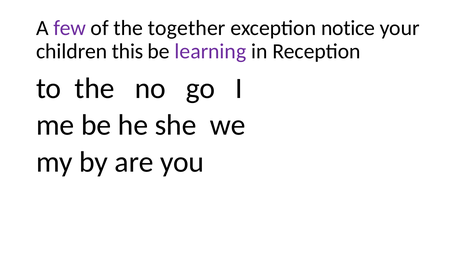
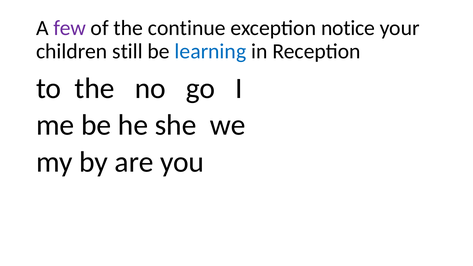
together: together -> continue
this: this -> still
learning colour: purple -> blue
